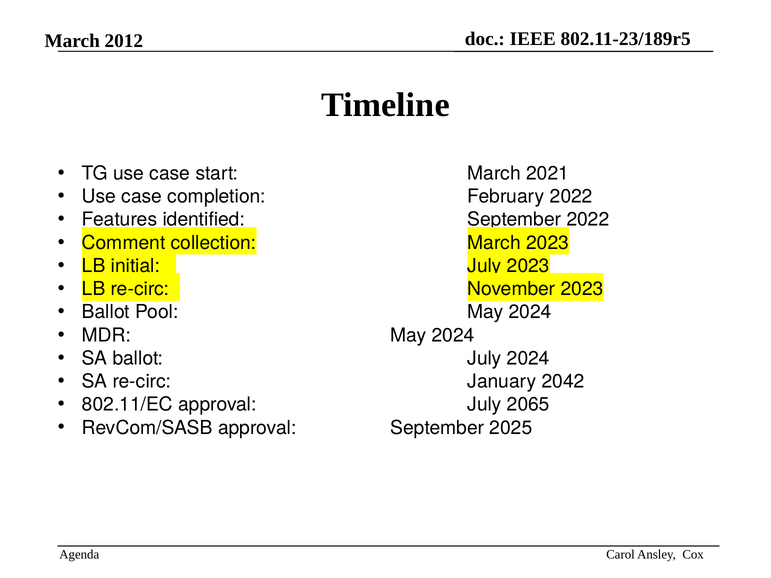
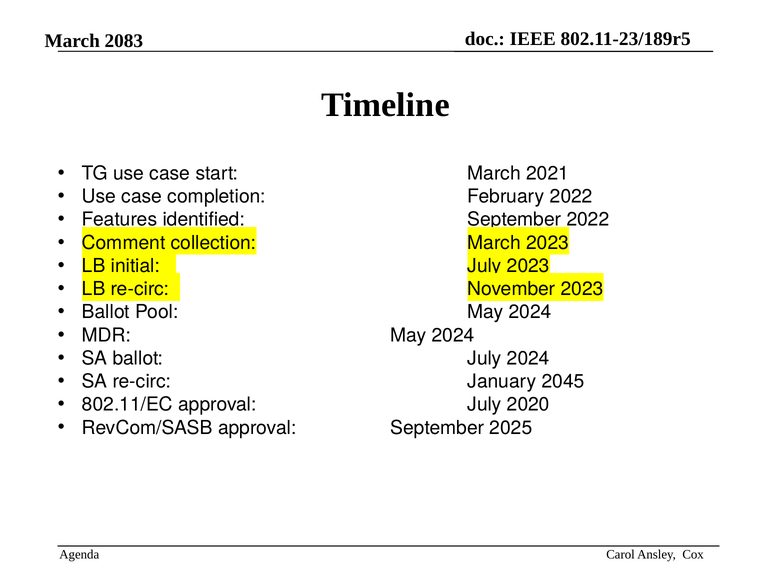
2012: 2012 -> 2083
2042: 2042 -> 2045
2065: 2065 -> 2020
